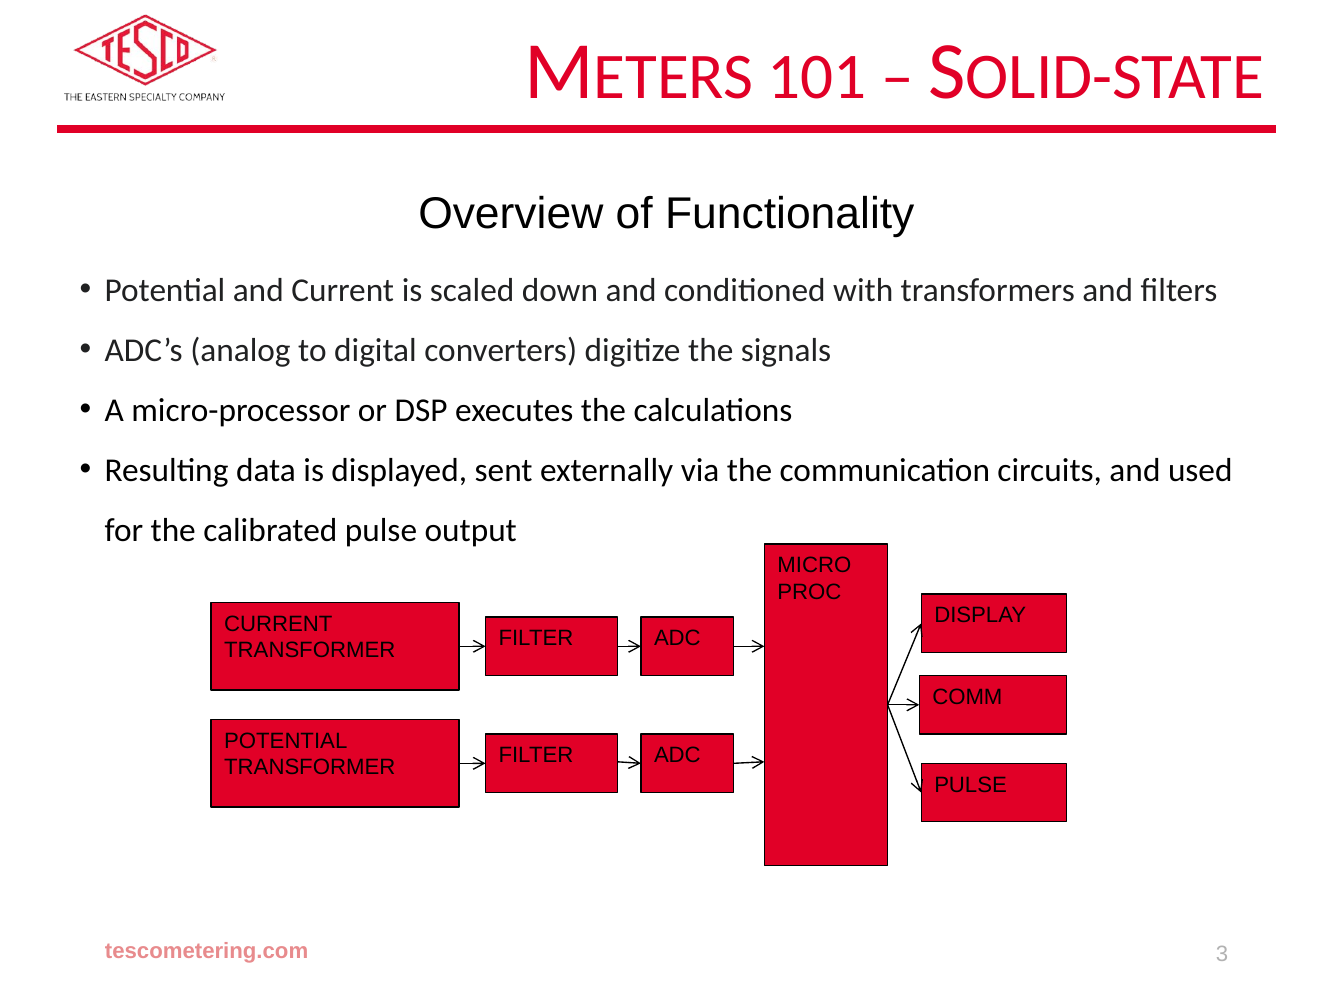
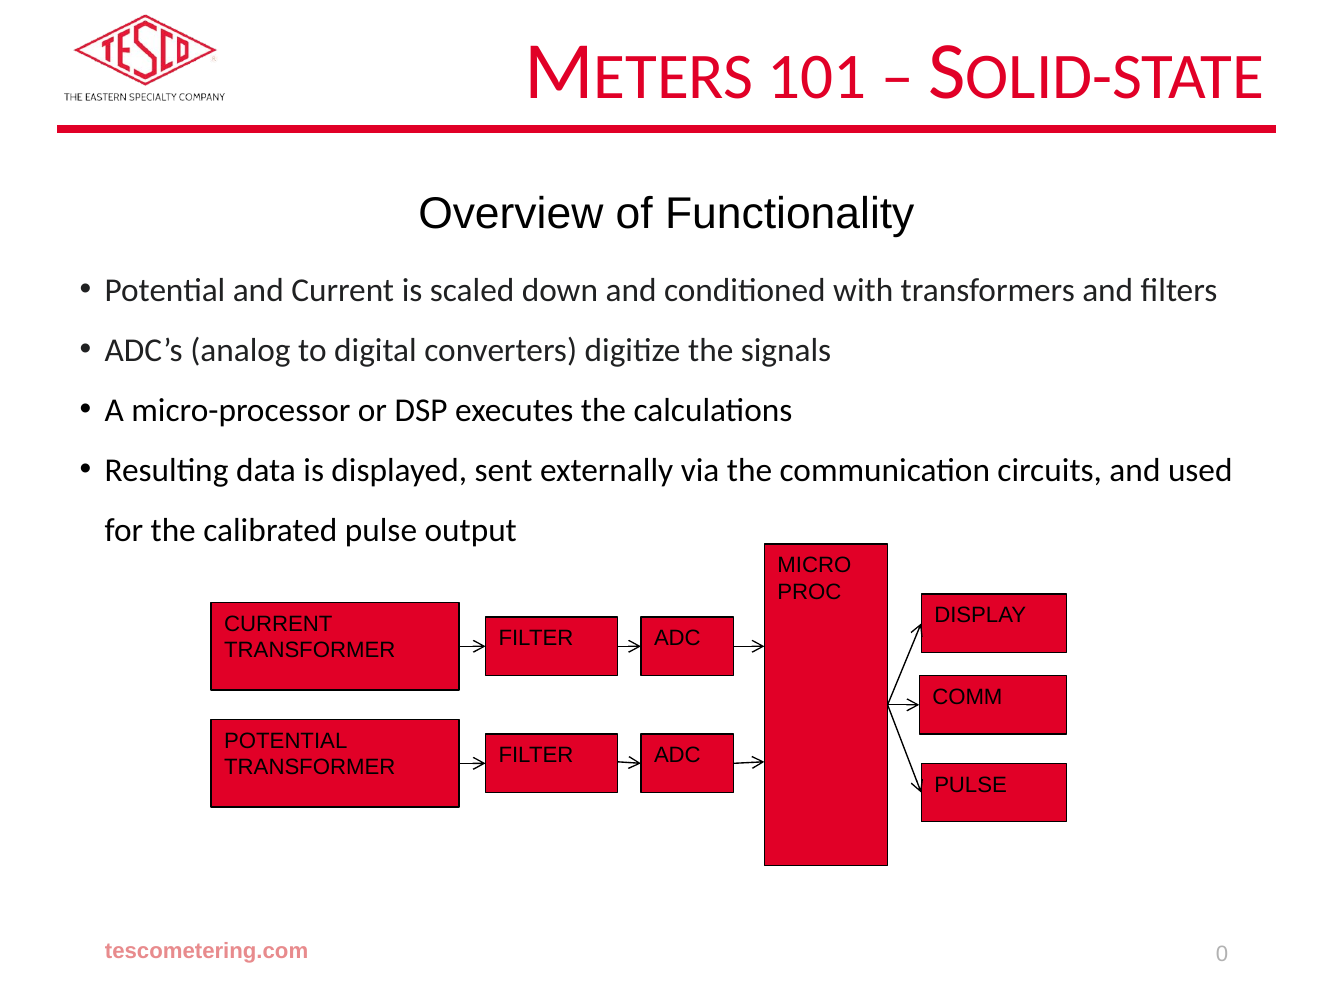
3: 3 -> 0
